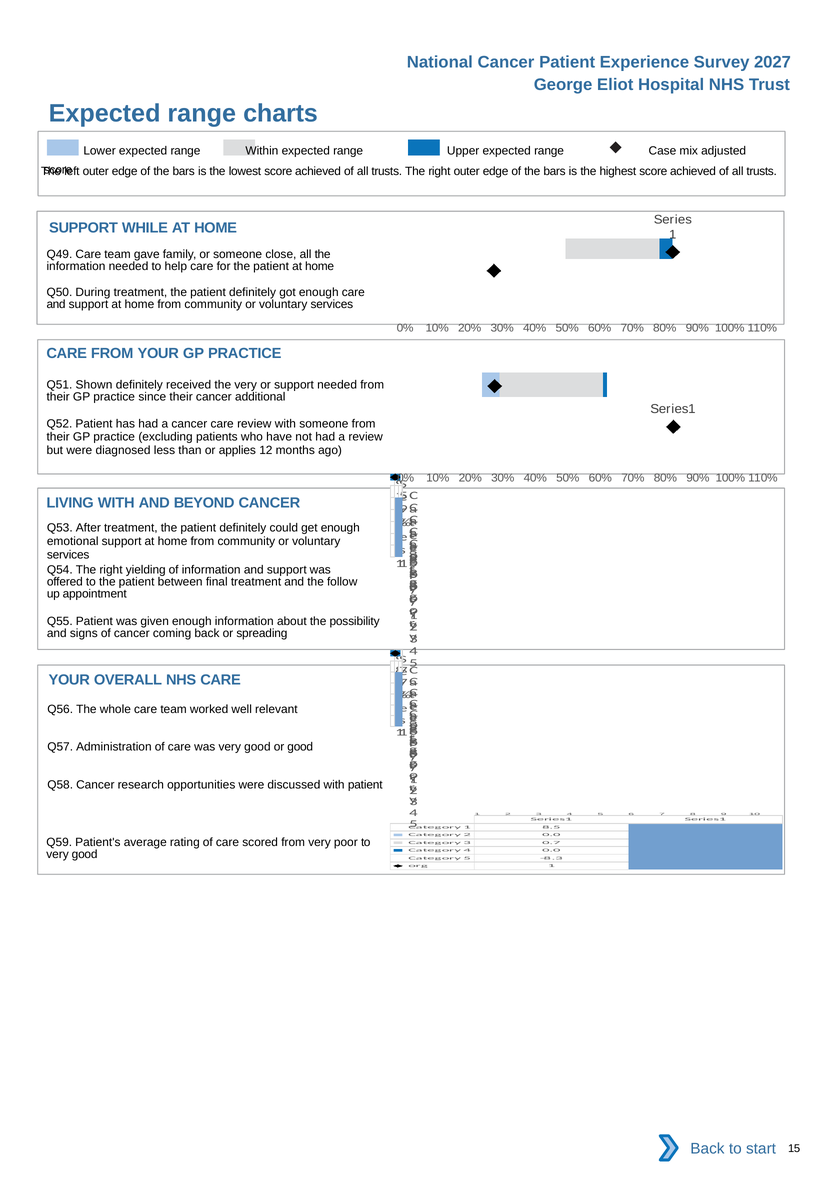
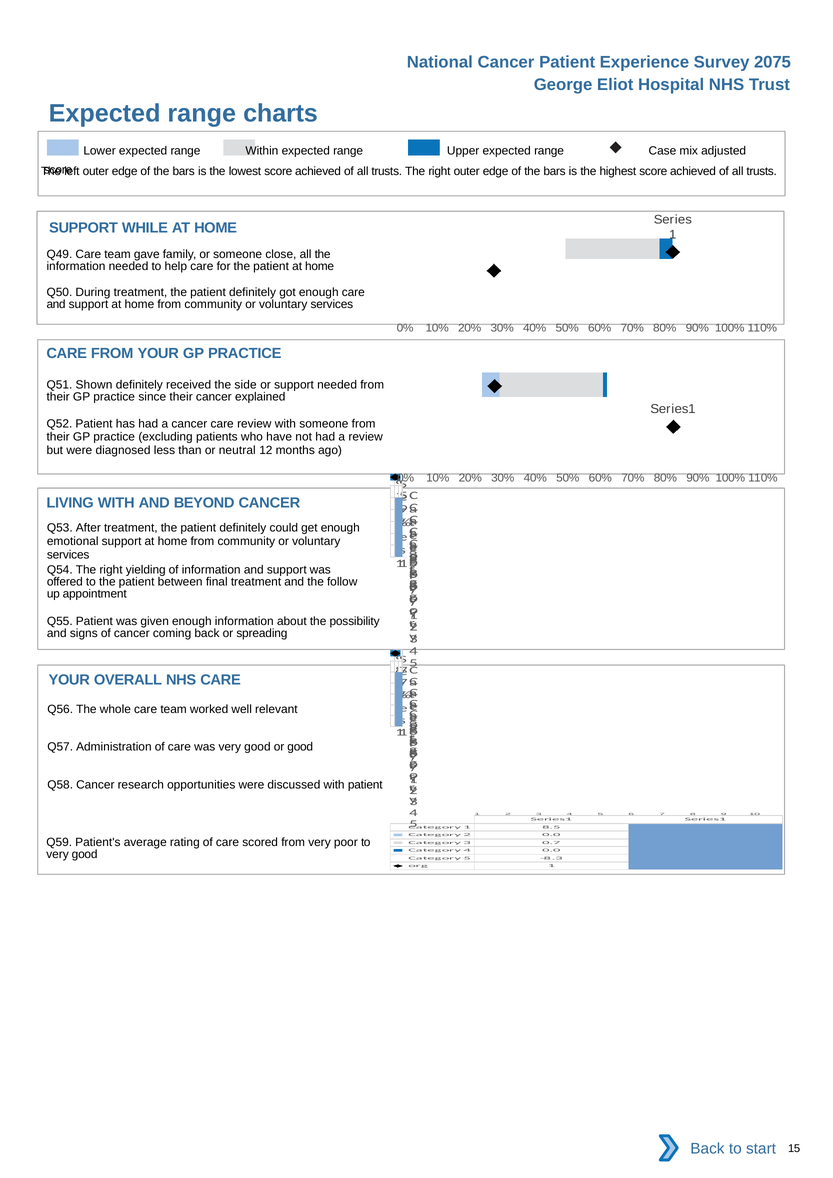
2027: 2027 -> 2075
the very: very -> side
additional: additional -> explained
applies: applies -> neutral
